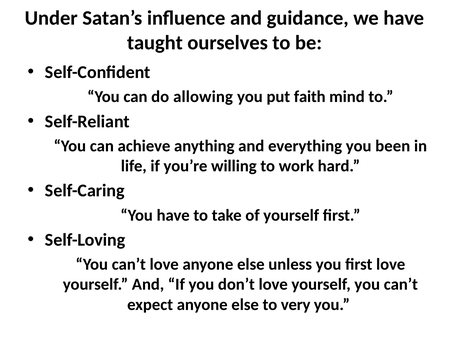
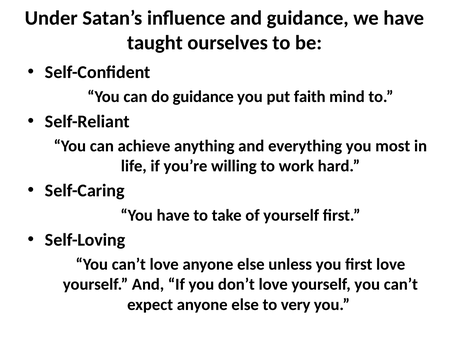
do allowing: allowing -> guidance
been: been -> most
